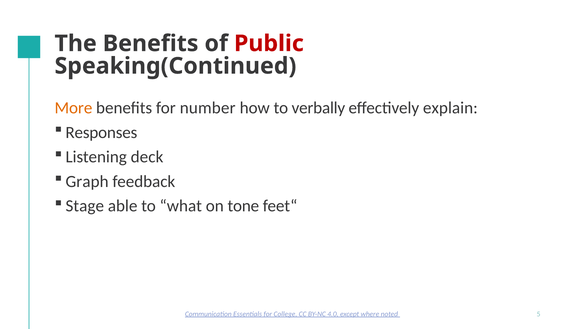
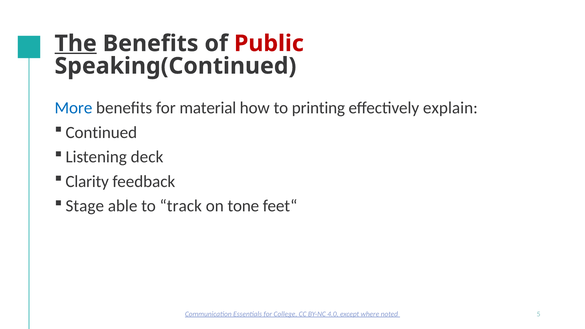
The underline: none -> present
More colour: orange -> blue
number: number -> material
verbally: verbally -> printing
Responses: Responses -> Continued
Graph: Graph -> Clarity
what: what -> track
